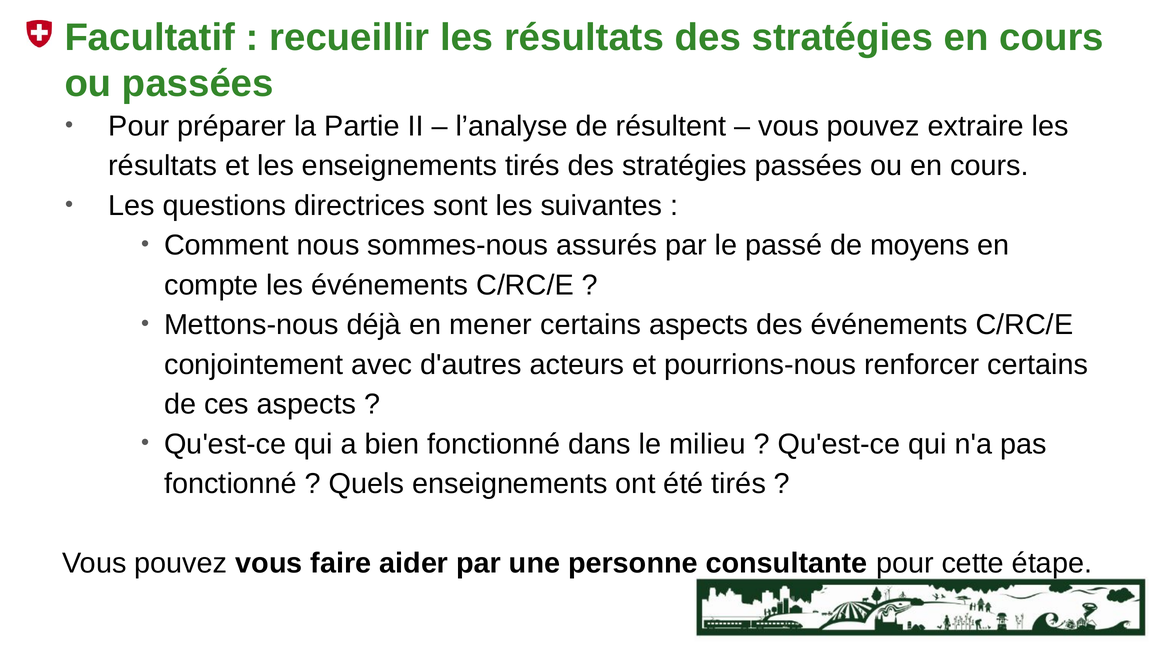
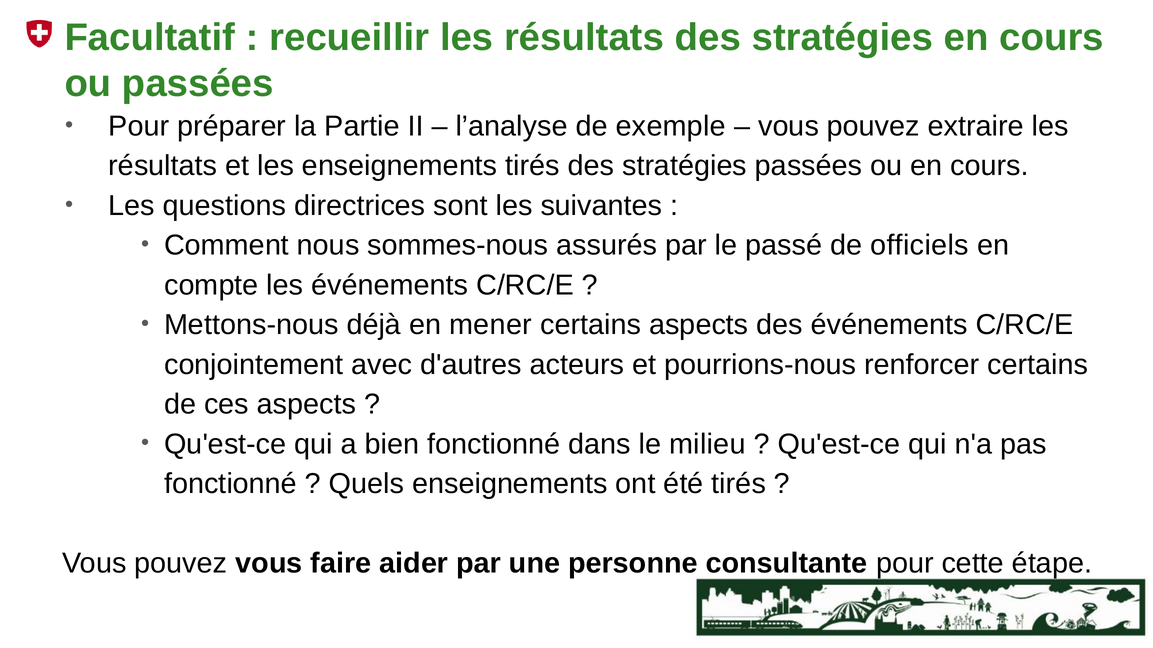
résultent: résultent -> exemple
moyens: moyens -> officiels
